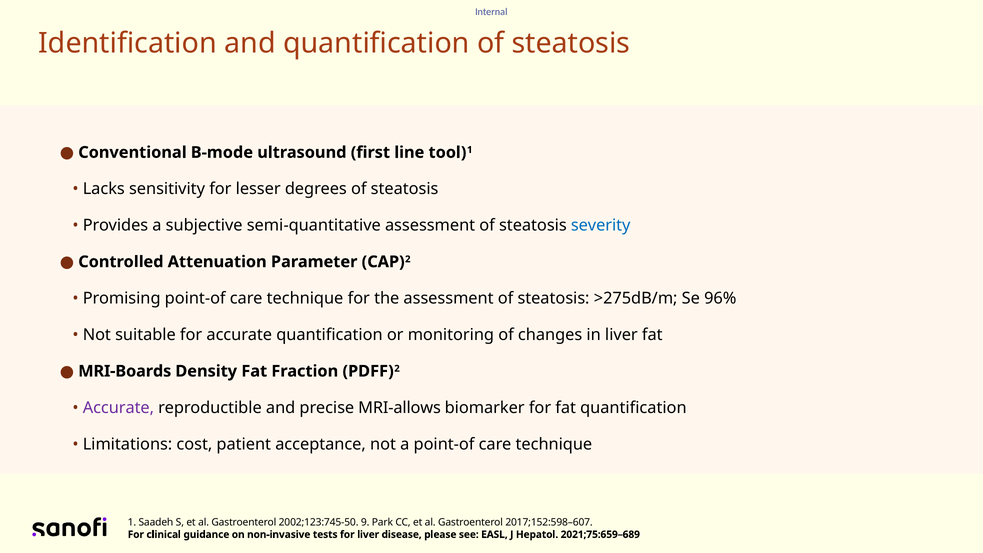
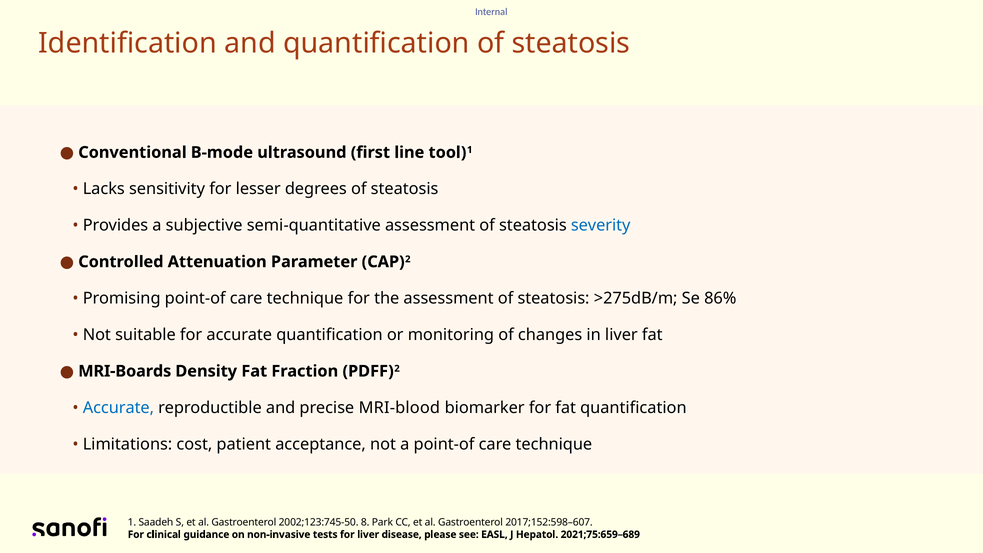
96%: 96% -> 86%
Accurate at (118, 408) colour: purple -> blue
MRI-allows: MRI-allows -> MRI-blood
9: 9 -> 8
